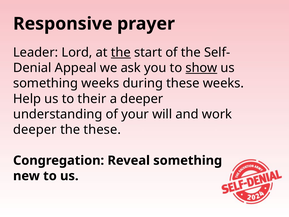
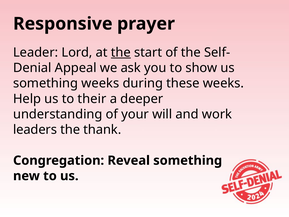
show underline: present -> none
deeper at (35, 129): deeper -> leaders
the these: these -> thank
